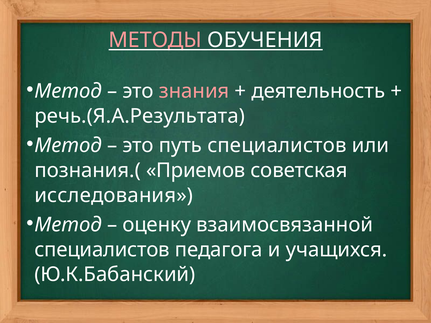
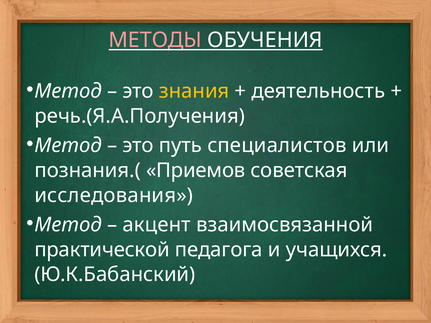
знания colour: pink -> yellow
речь.(Я.А.Результата: речь.(Я.А.Результата -> речь.(Я.А.Получения
оценку: оценку -> акцент
специалистов at (102, 250): специалистов -> практической
